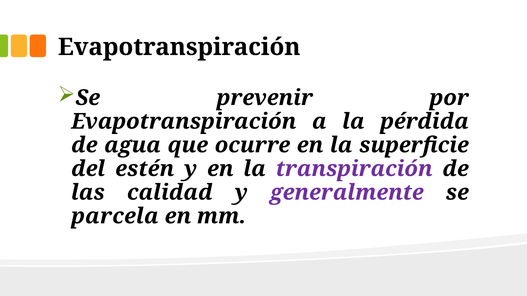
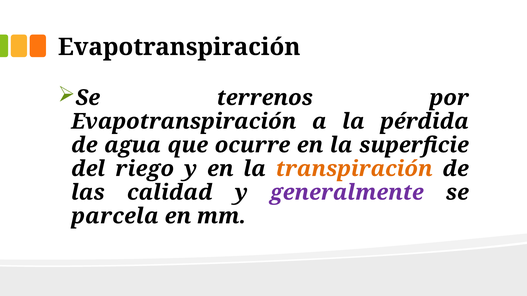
prevenir: prevenir -> terrenos
estén: estén -> riego
transpiración colour: purple -> orange
